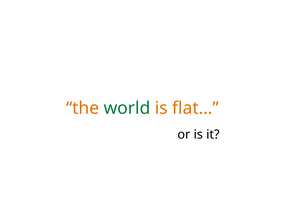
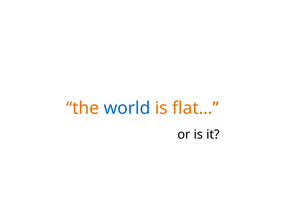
world colour: green -> blue
